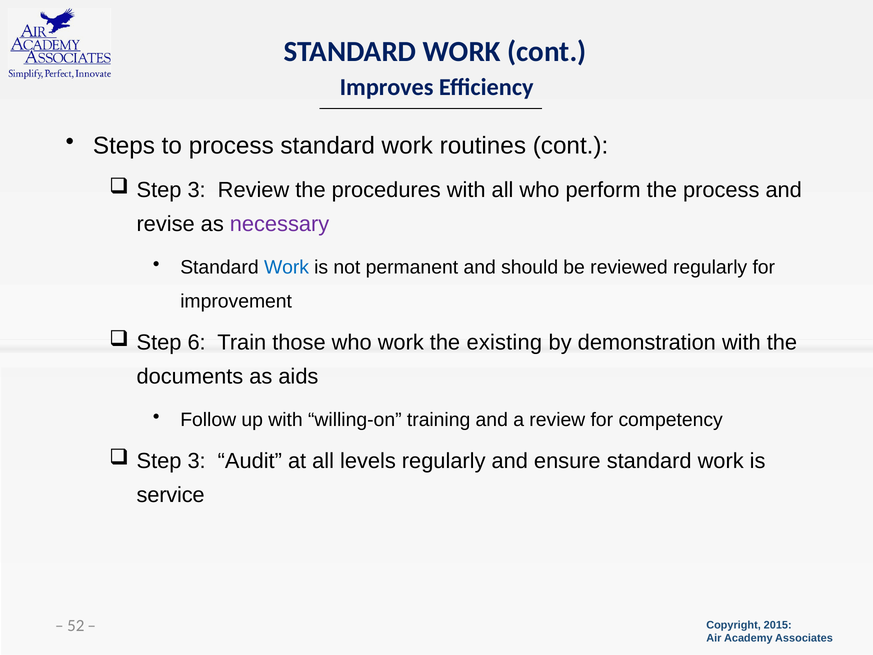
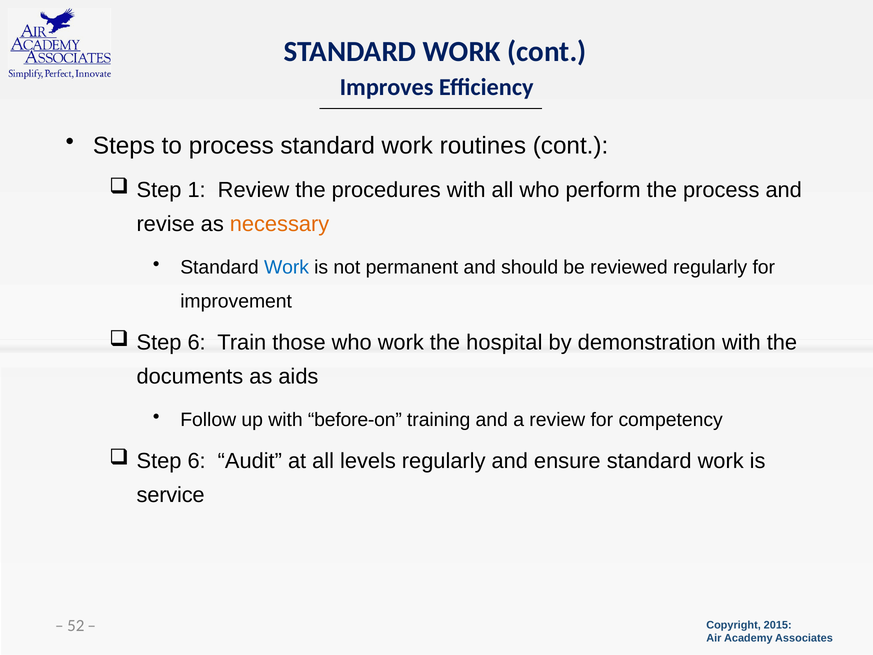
3 at (197, 190): 3 -> 1
necessary colour: purple -> orange
existing: existing -> hospital
willing-on: willing-on -> before-on
3 at (197, 461): 3 -> 6
